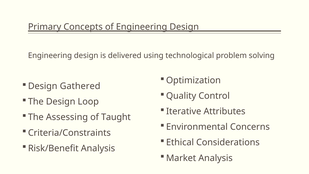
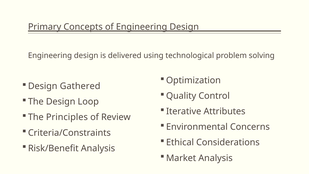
Assessing: Assessing -> Principles
Taught: Taught -> Review
